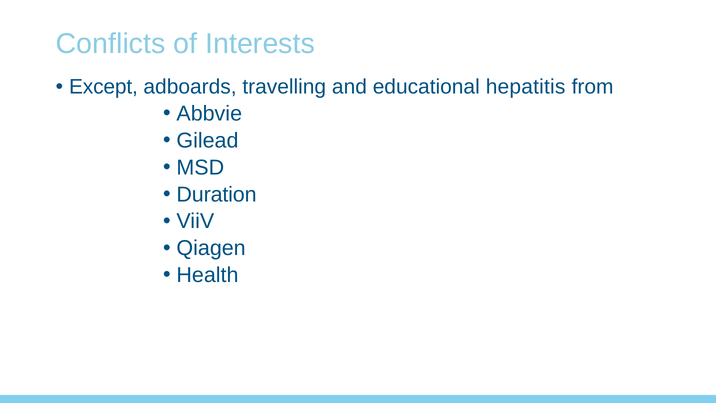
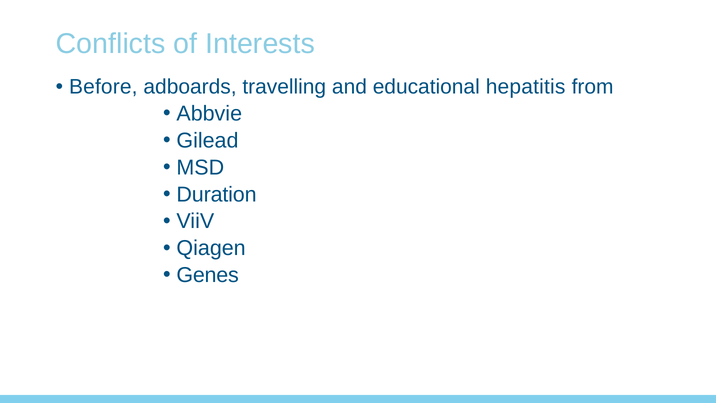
Except: Except -> Before
Health: Health -> Genes
